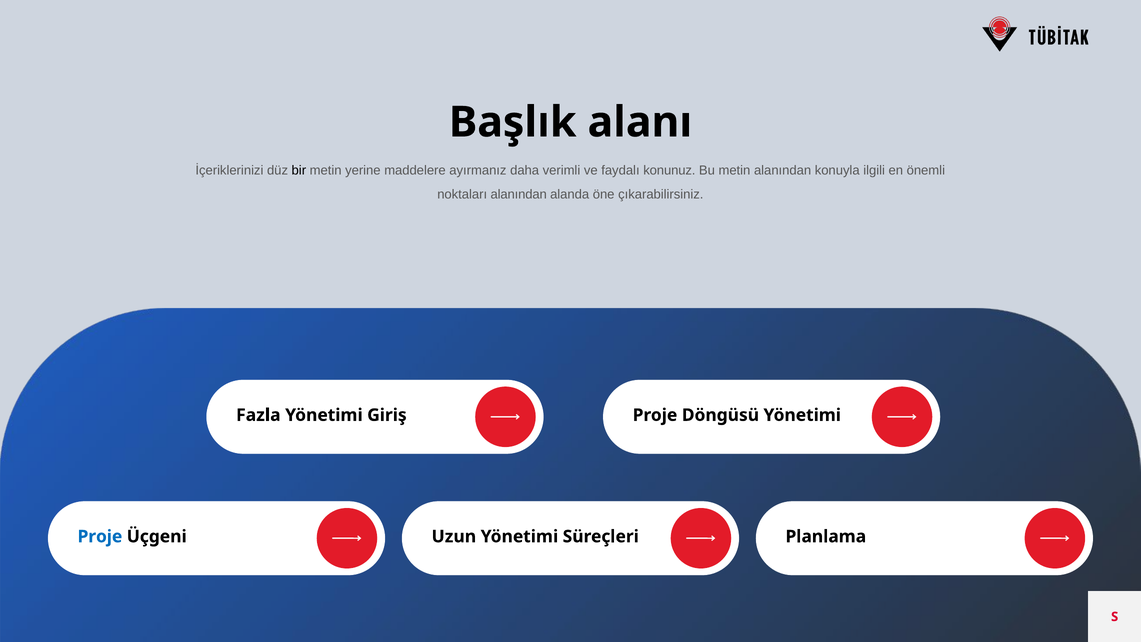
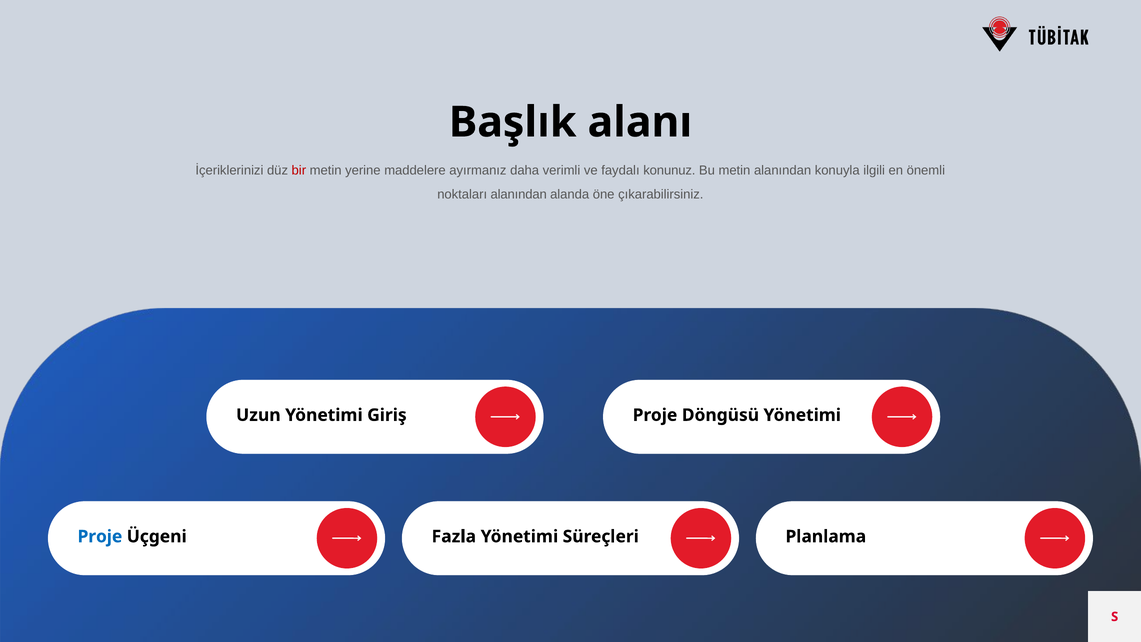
bir colour: black -> red
Fazla: Fazla -> Uzun
Uzun: Uzun -> Fazla
